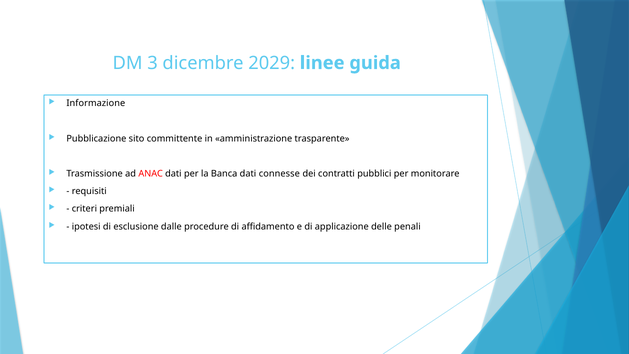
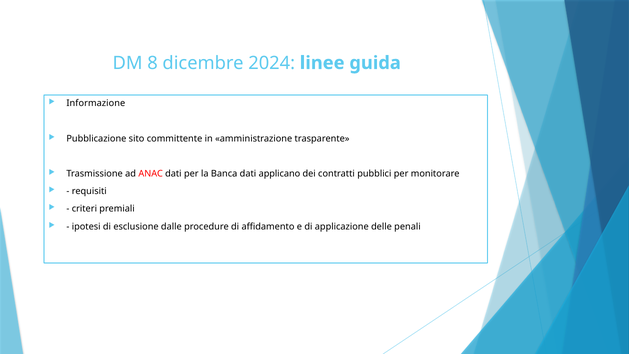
3: 3 -> 8
2029: 2029 -> 2024
connesse: connesse -> applicano
